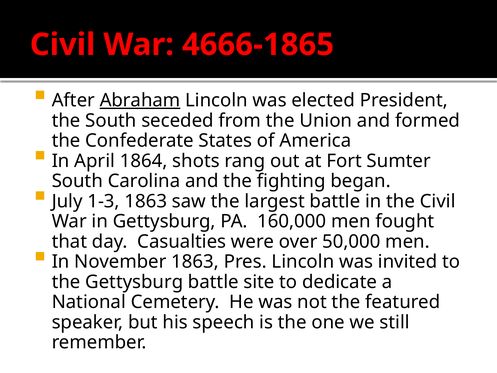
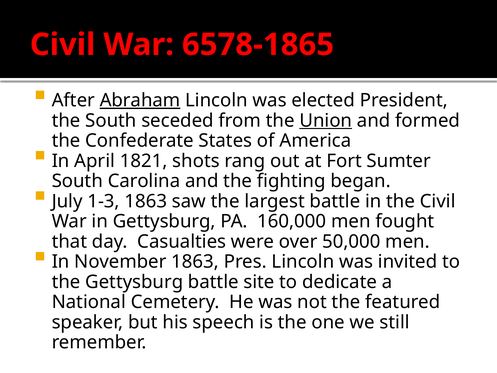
4666-1865: 4666-1865 -> 6578-1865
Union underline: none -> present
1864: 1864 -> 1821
